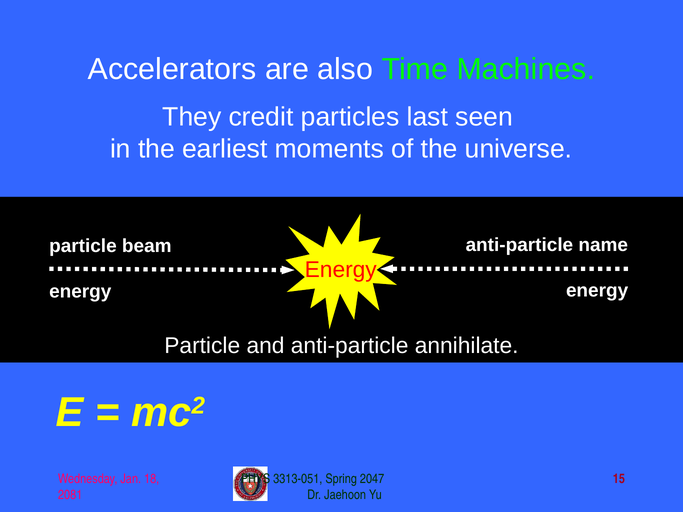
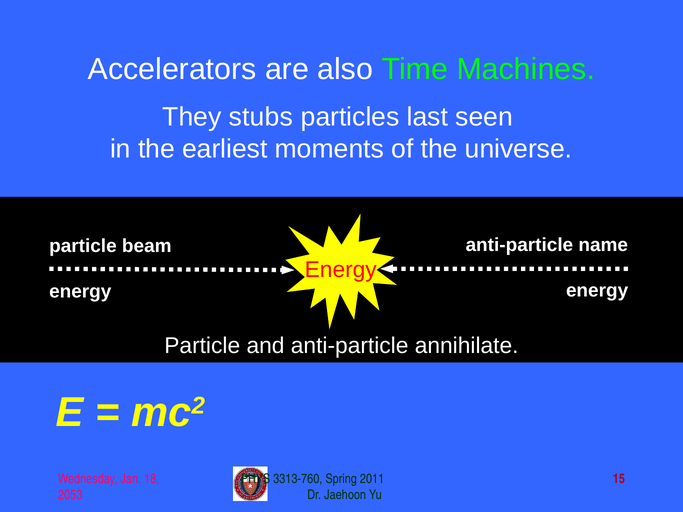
credit: credit -> stubs
3313-051: 3313-051 -> 3313-760
2047: 2047 -> 2011
2081: 2081 -> 2053
